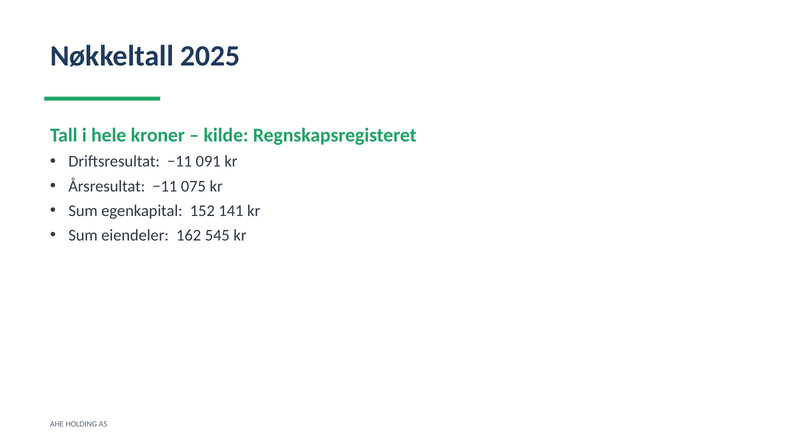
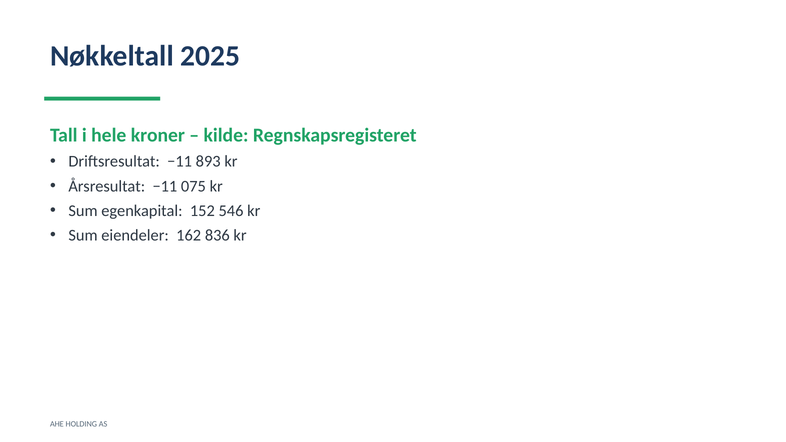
091: 091 -> 893
141: 141 -> 546
545: 545 -> 836
